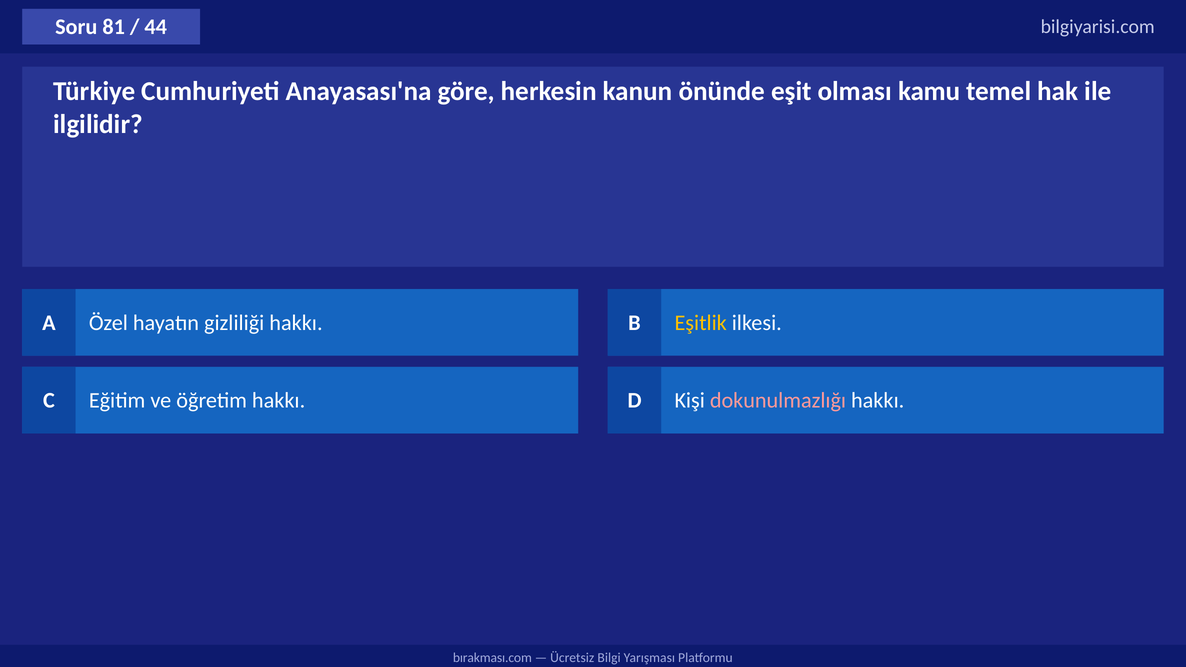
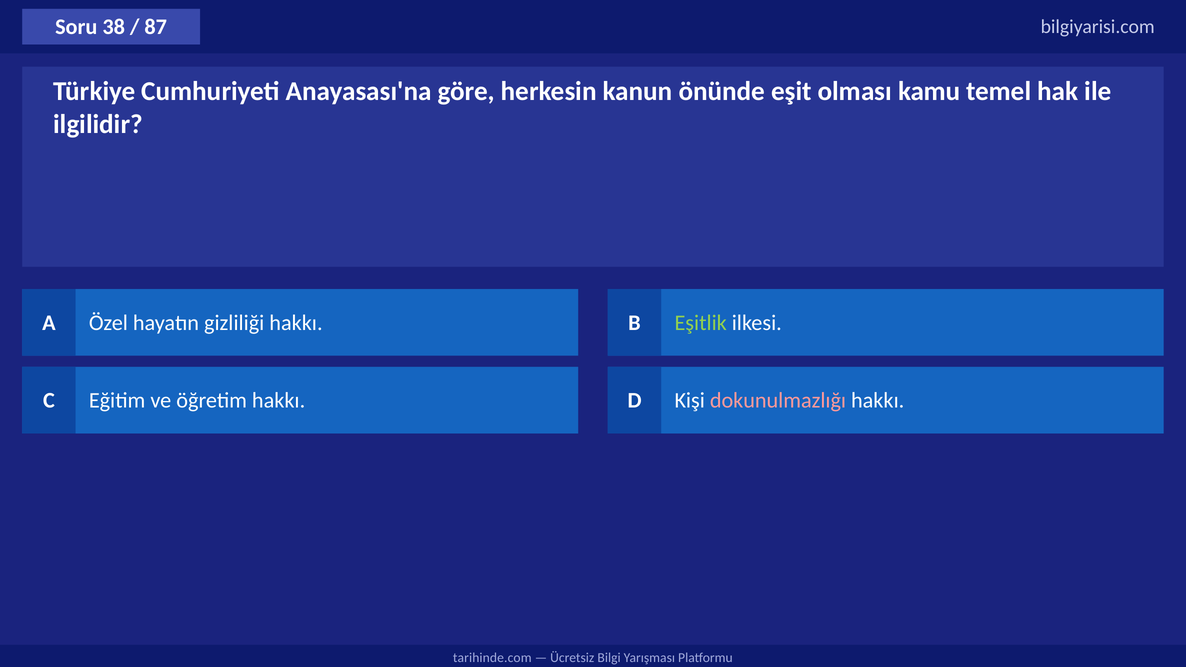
81: 81 -> 38
44: 44 -> 87
Eşitlik colour: yellow -> light green
bırakması.com: bırakması.com -> tarihinde.com
